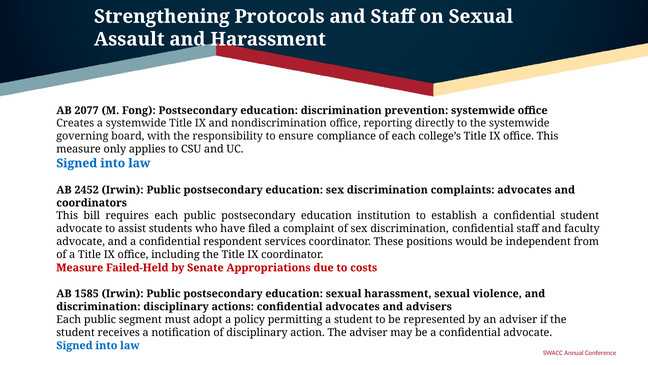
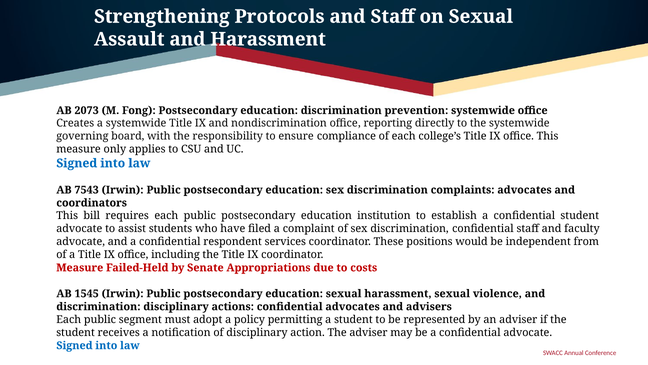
2077: 2077 -> 2073
2452: 2452 -> 7543
1585: 1585 -> 1545
